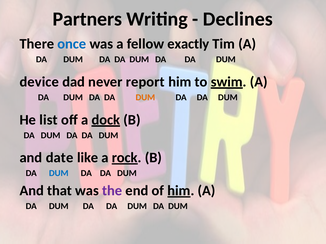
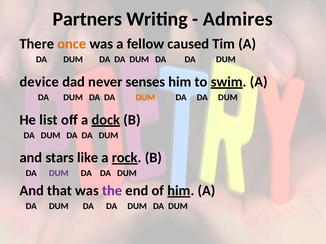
Declines: Declines -> Admires
once colour: blue -> orange
exactly: exactly -> caused
report: report -> senses
date: date -> stars
DUM at (59, 174) colour: blue -> purple
